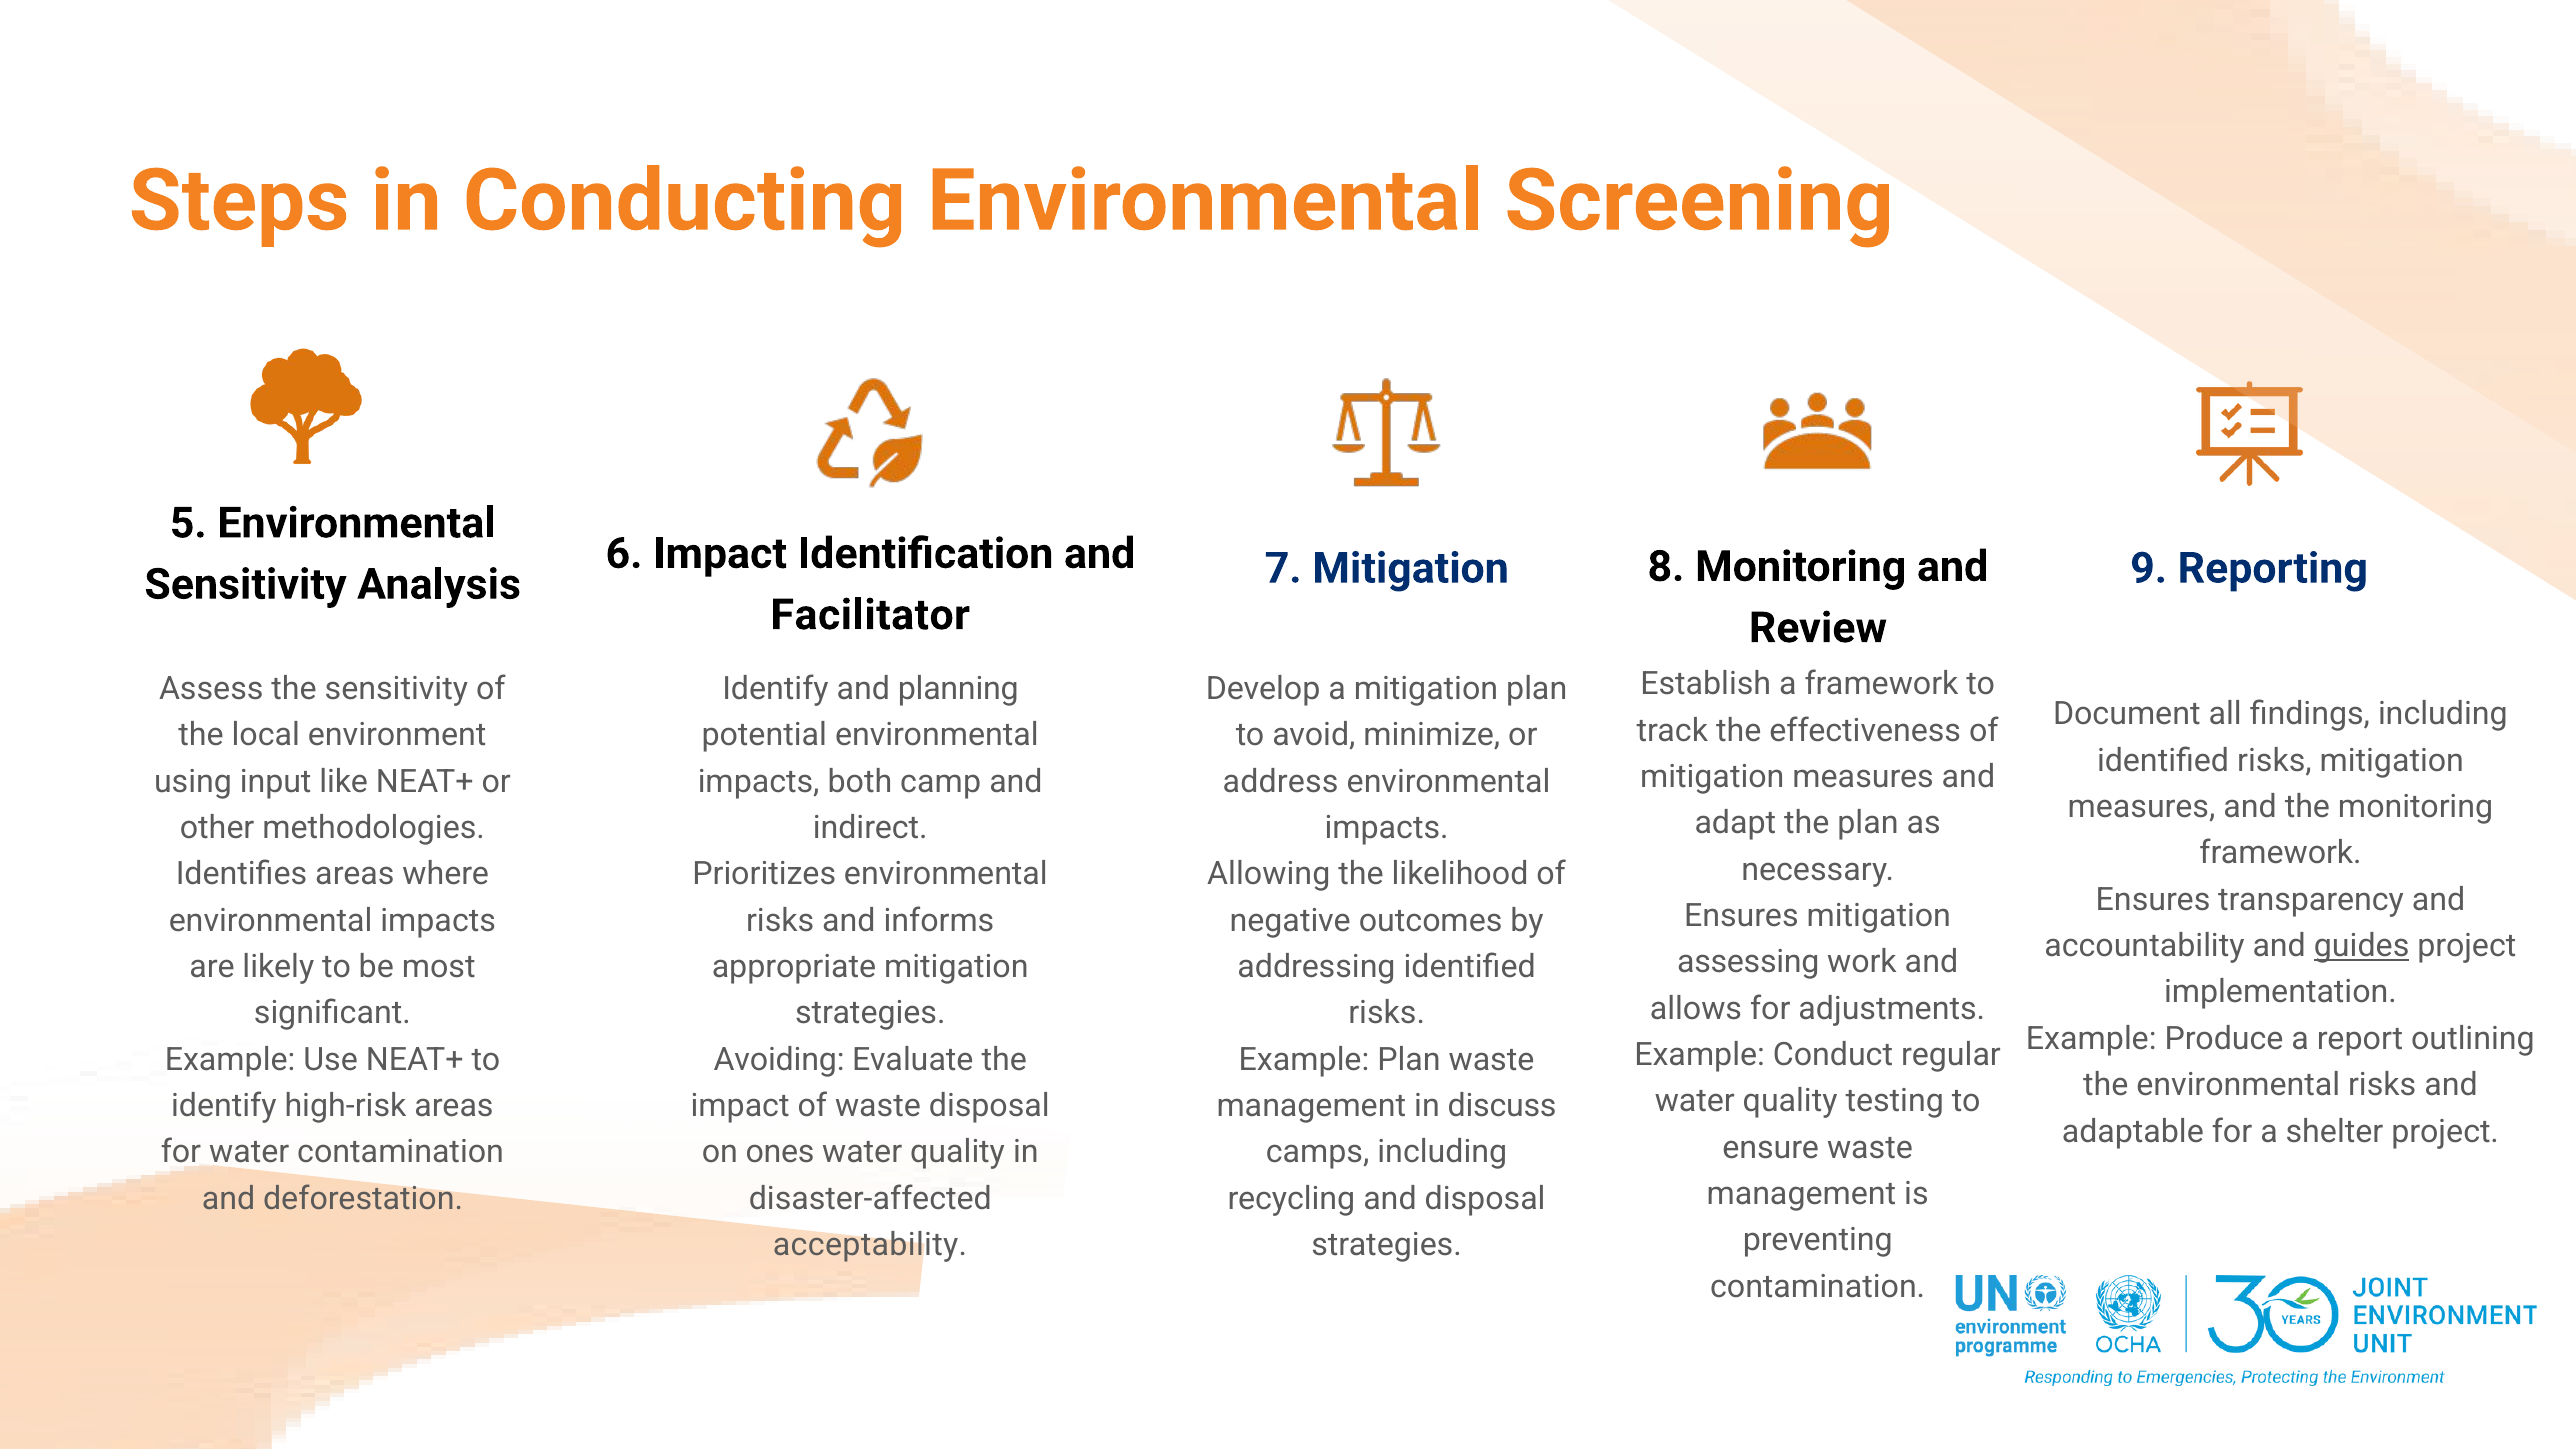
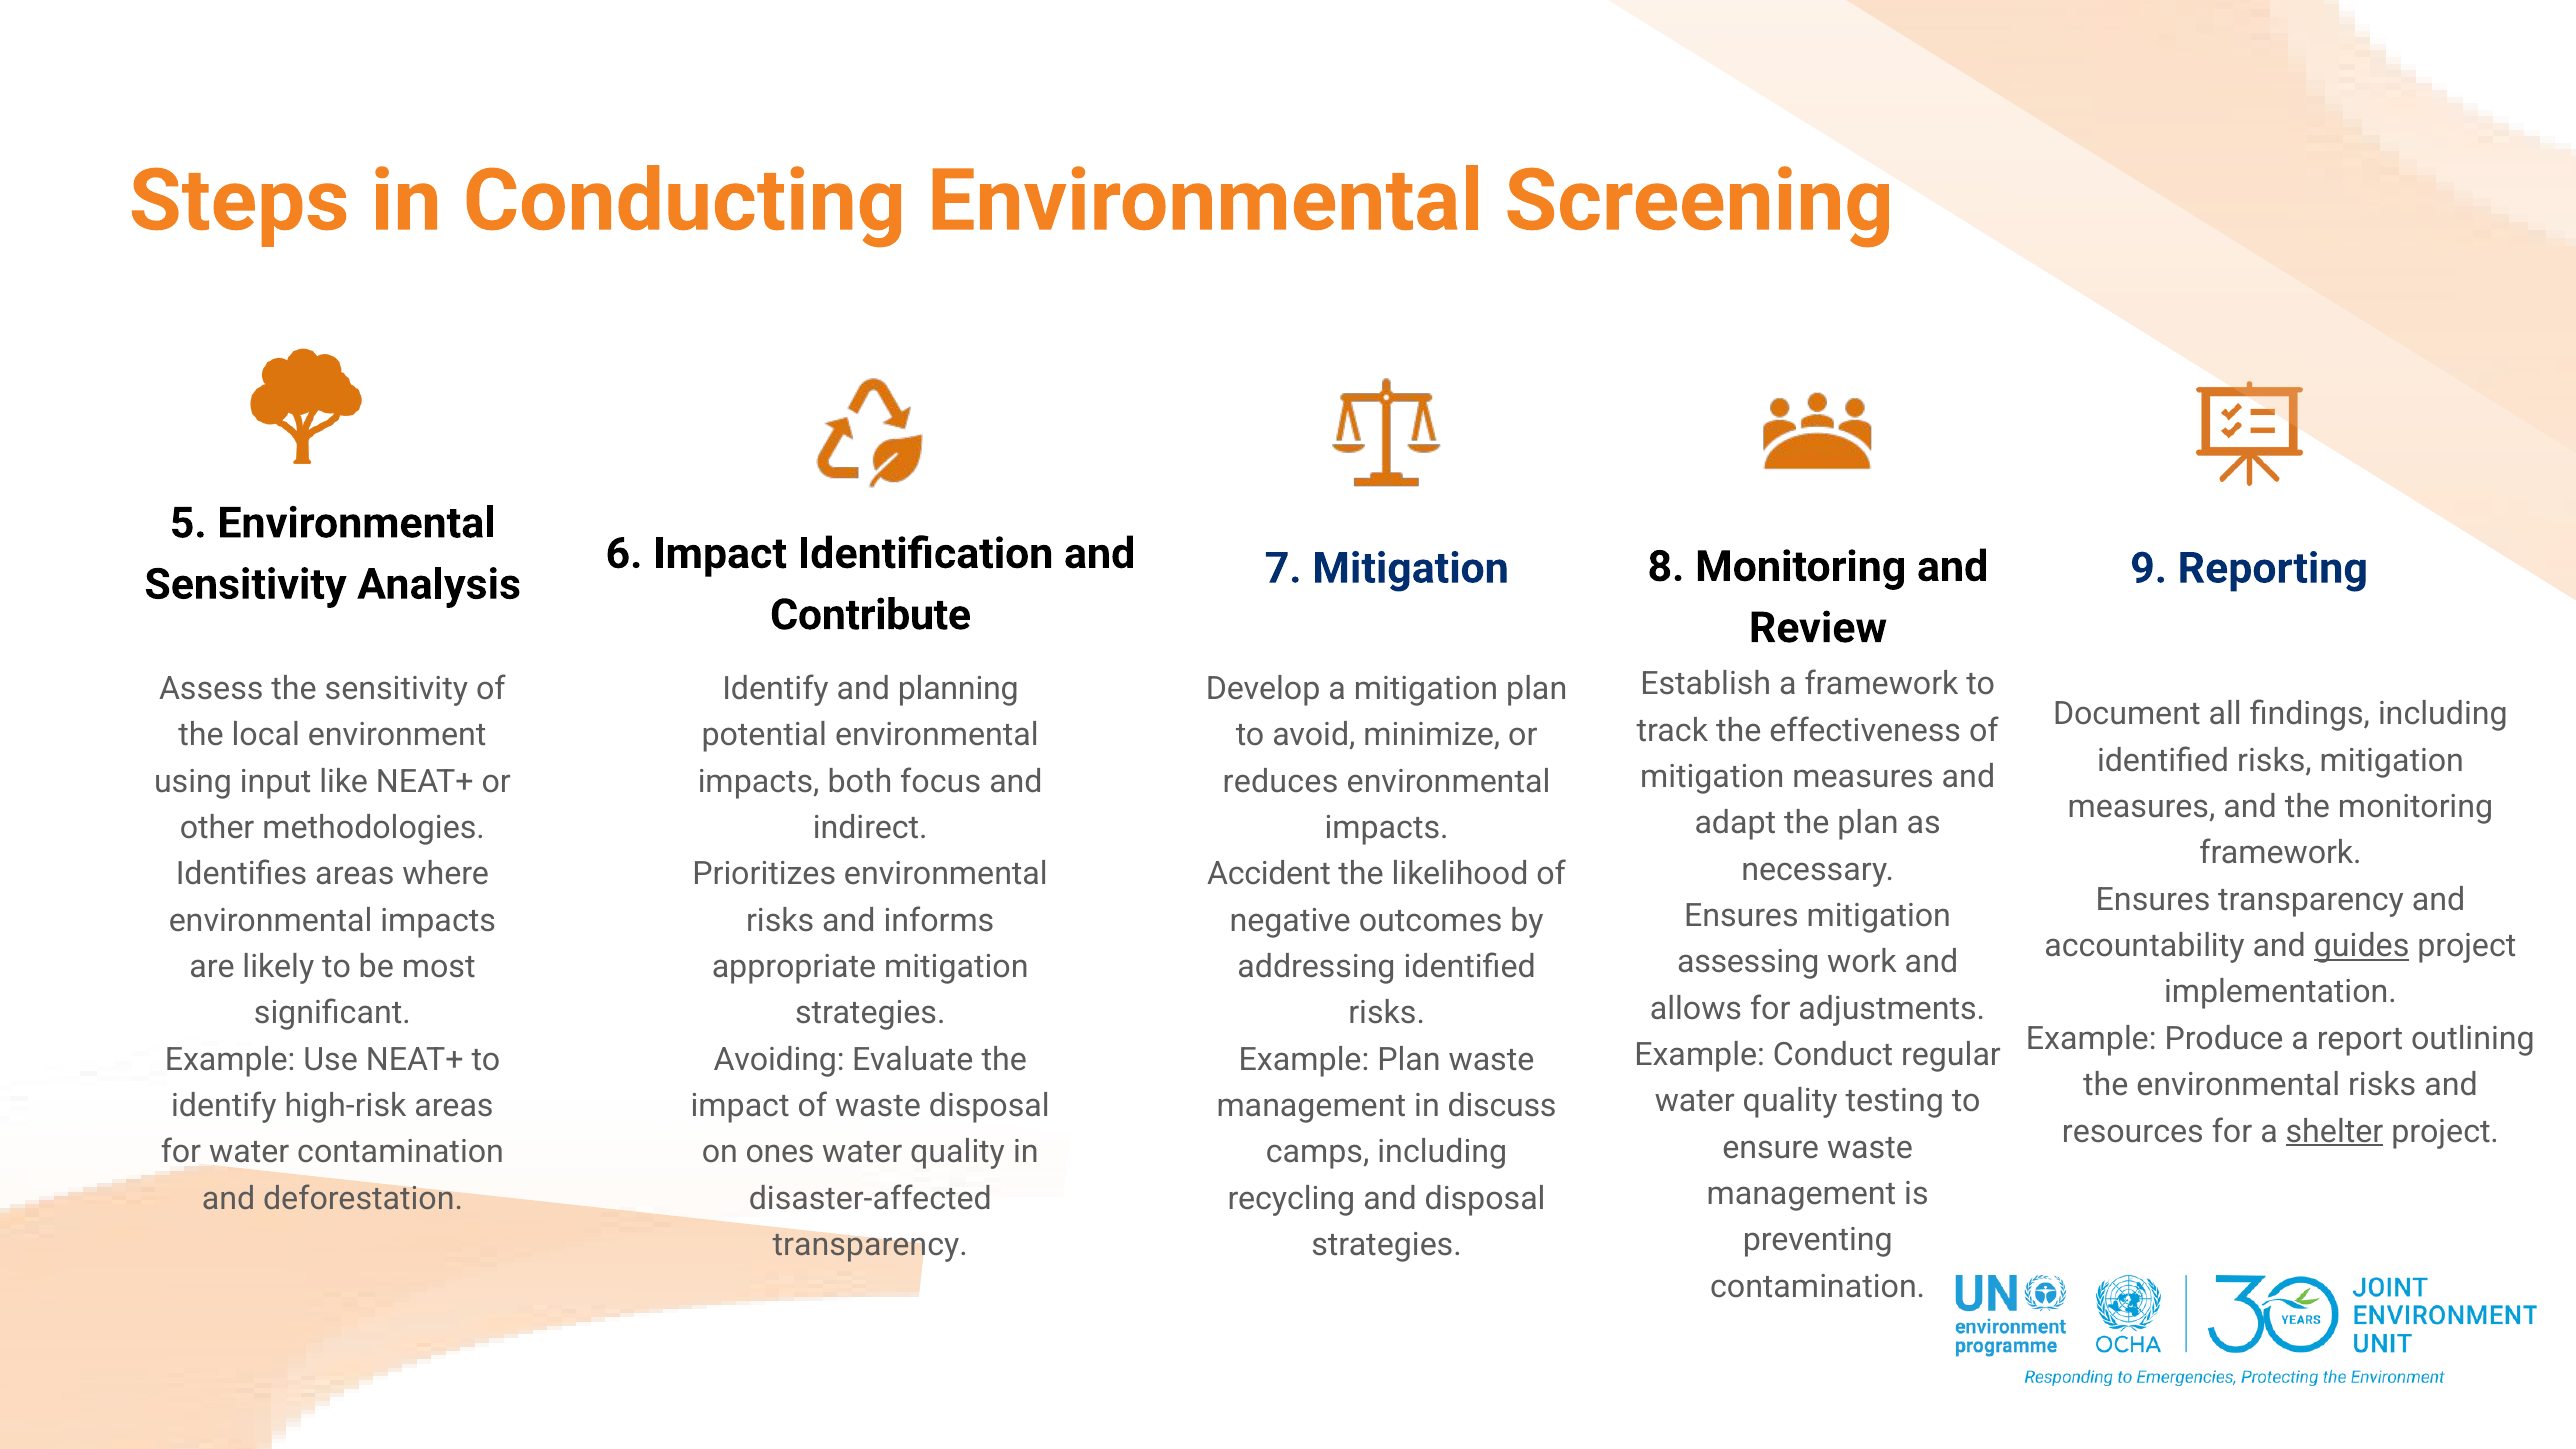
Facilitator: Facilitator -> Contribute
camp: camp -> focus
address: address -> reduces
Allowing: Allowing -> Accident
adaptable: adaptable -> resources
shelter underline: none -> present
acceptability at (870, 1245): acceptability -> transparency
